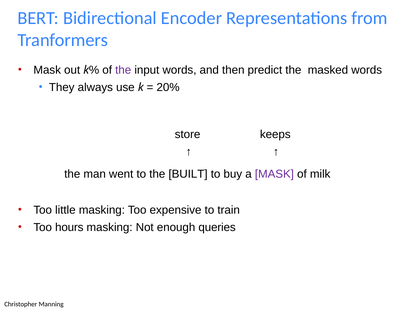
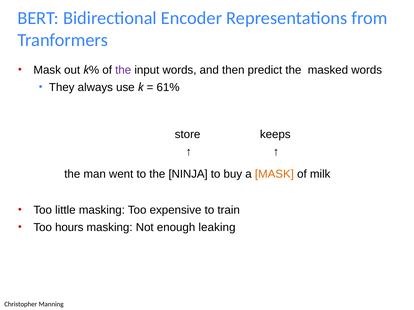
20%: 20% -> 61%
BUILT: BUILT -> NINJA
MASK at (274, 174) colour: purple -> orange
queries: queries -> leaking
